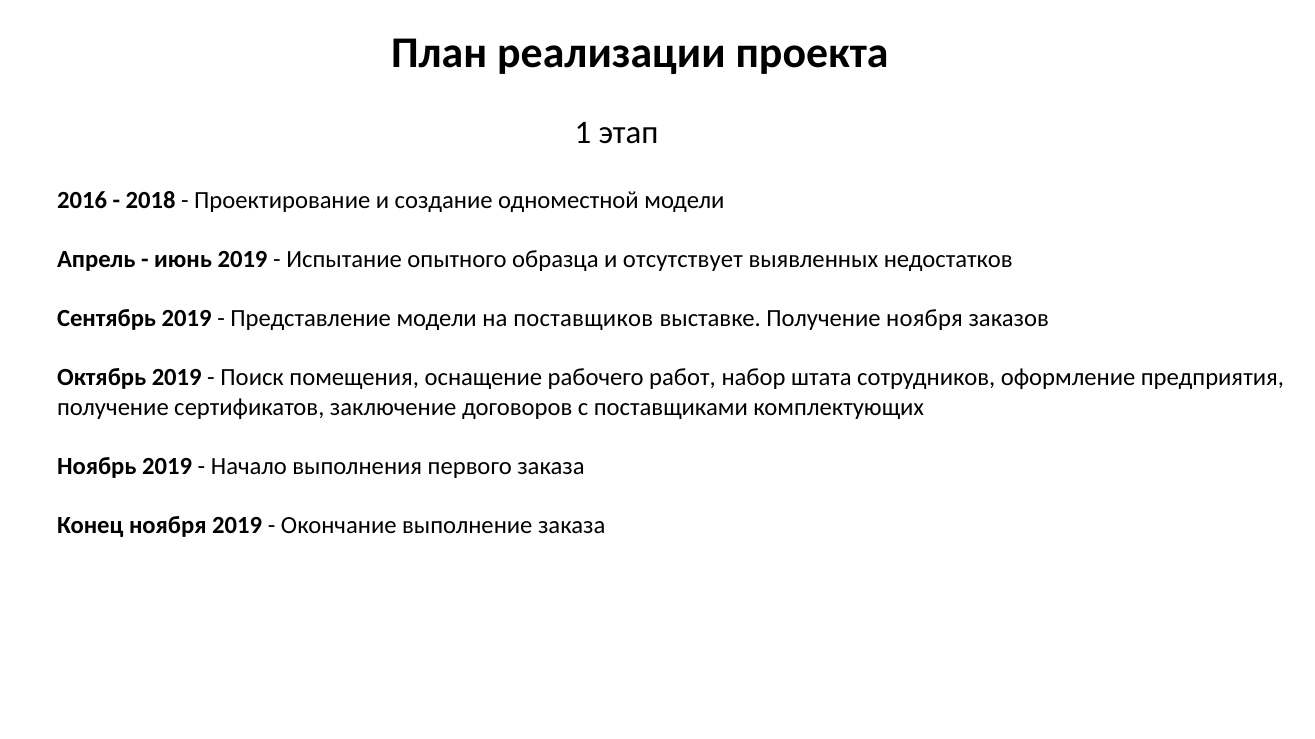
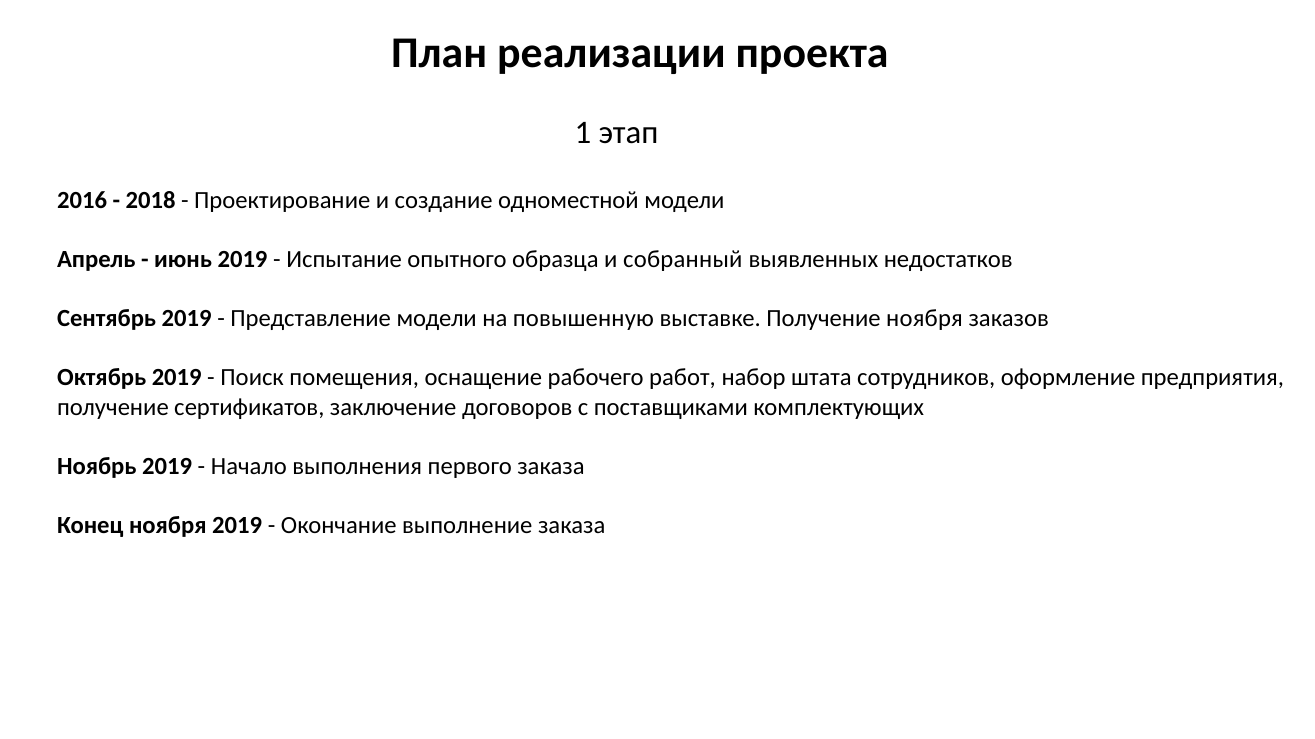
отсутствует: отсутствует -> собранный
поставщиков: поставщиков -> повышенную
